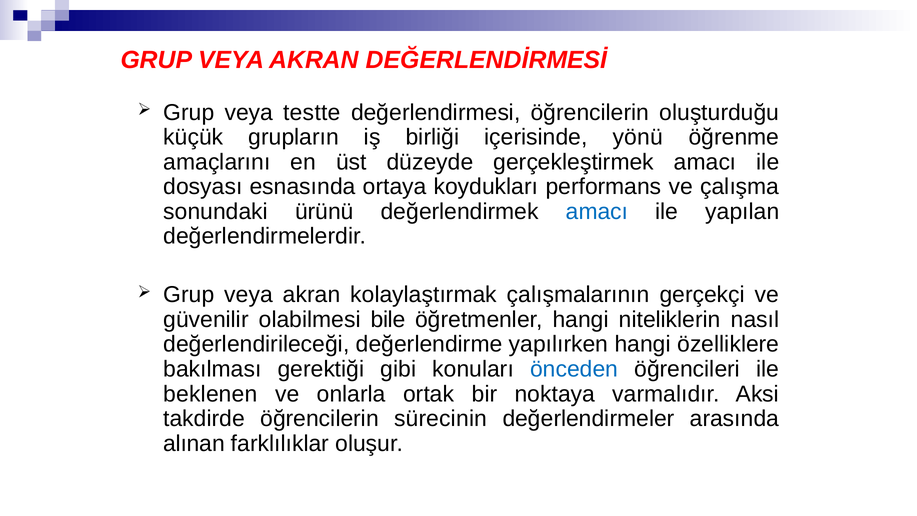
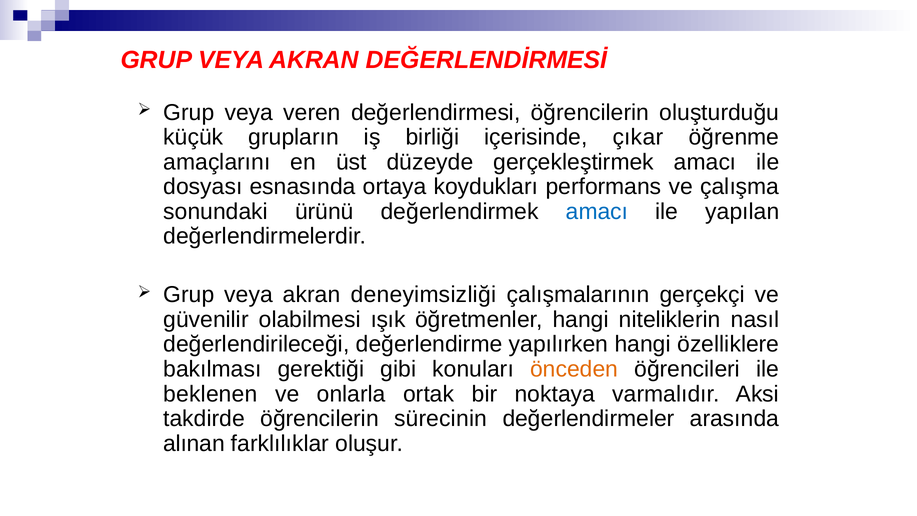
testte: testte -> veren
yönü: yönü -> çıkar
kolaylaştırmak: kolaylaştırmak -> deneyimsizliği
bile: bile -> ışık
önceden colour: blue -> orange
